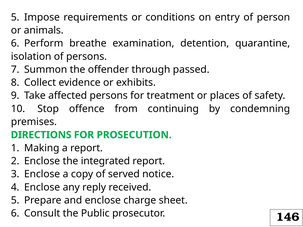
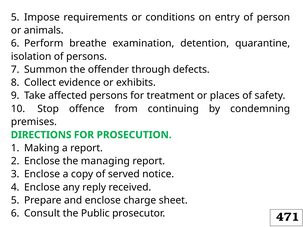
passed: passed -> defects
integrated: integrated -> managing
146: 146 -> 471
